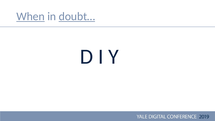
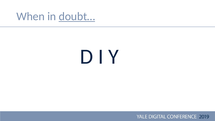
When underline: present -> none
